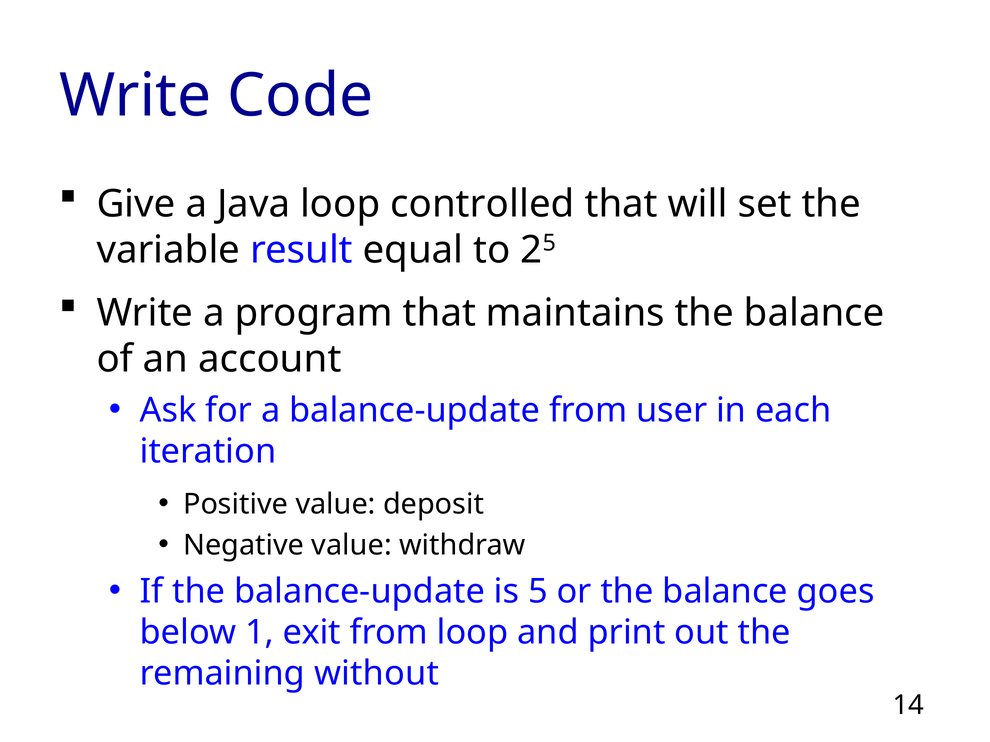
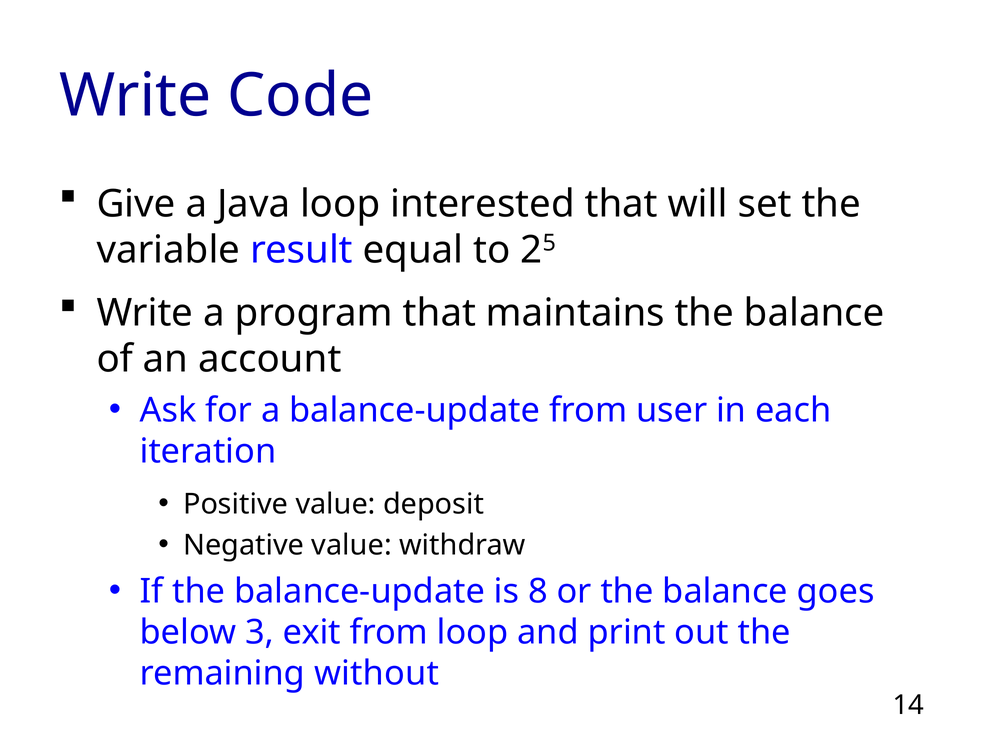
controlled: controlled -> interested
is 5: 5 -> 8
1: 1 -> 3
